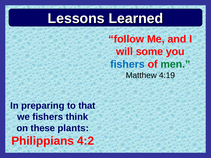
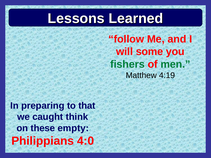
fishers at (127, 64) colour: blue -> green
we fishers: fishers -> caught
plants: plants -> empty
4:2: 4:2 -> 4:0
